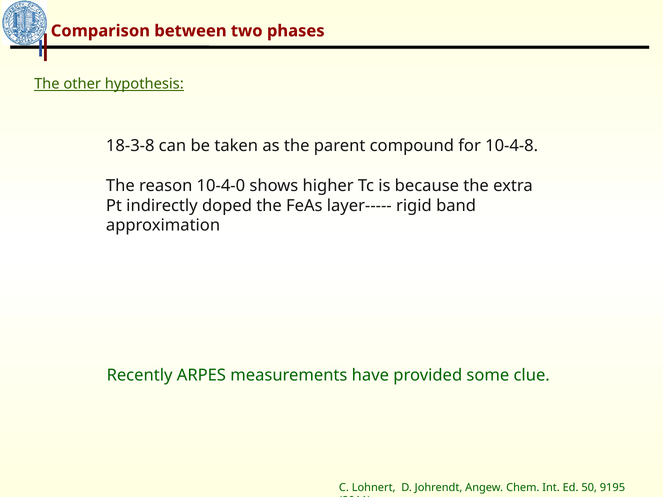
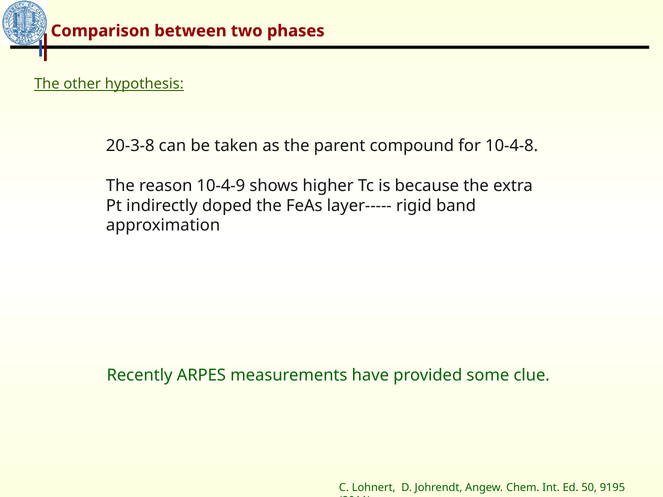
18-3-8: 18-3-8 -> 20-3-8
10-4-0: 10-4-0 -> 10-4-9
